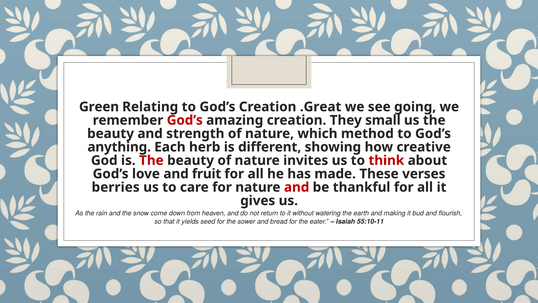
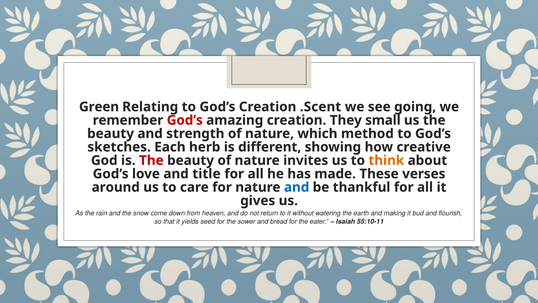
.Great: .Great -> .Scent
anything: anything -> sketches
think colour: red -> orange
fruit: fruit -> title
berries: berries -> around
and at (297, 187) colour: red -> blue
